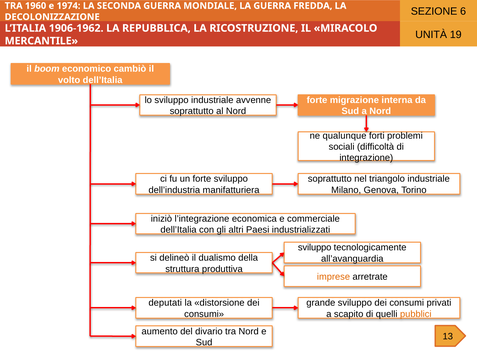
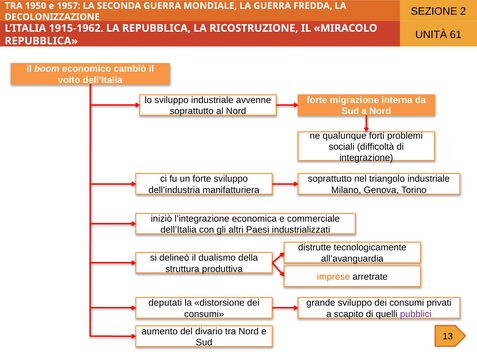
1960: 1960 -> 1950
1974: 1974 -> 1957
6: 6 -> 2
1906-1962: 1906-1962 -> 1915-1962
19: 19 -> 61
MERCANTILE at (41, 41): MERCANTILE -> REPUBBLICA
sviluppo at (315, 247): sviluppo -> distrutte
pubblici colour: orange -> purple
